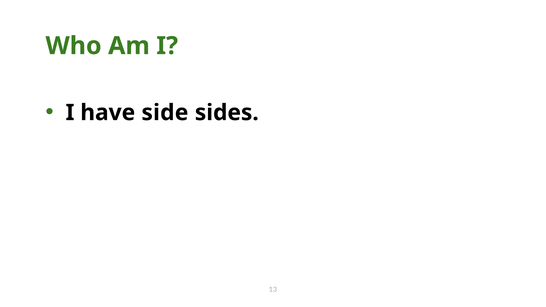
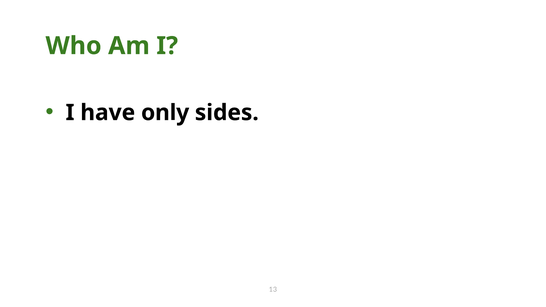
side: side -> only
